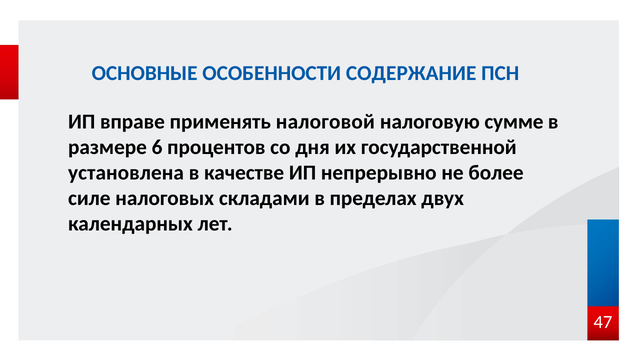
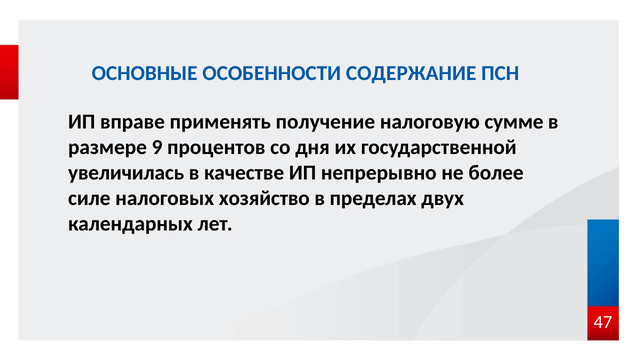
налоговой: налоговой -> получение
6: 6 -> 9
установлена: установлена -> увеличилась
складами: складами -> хозяйство
